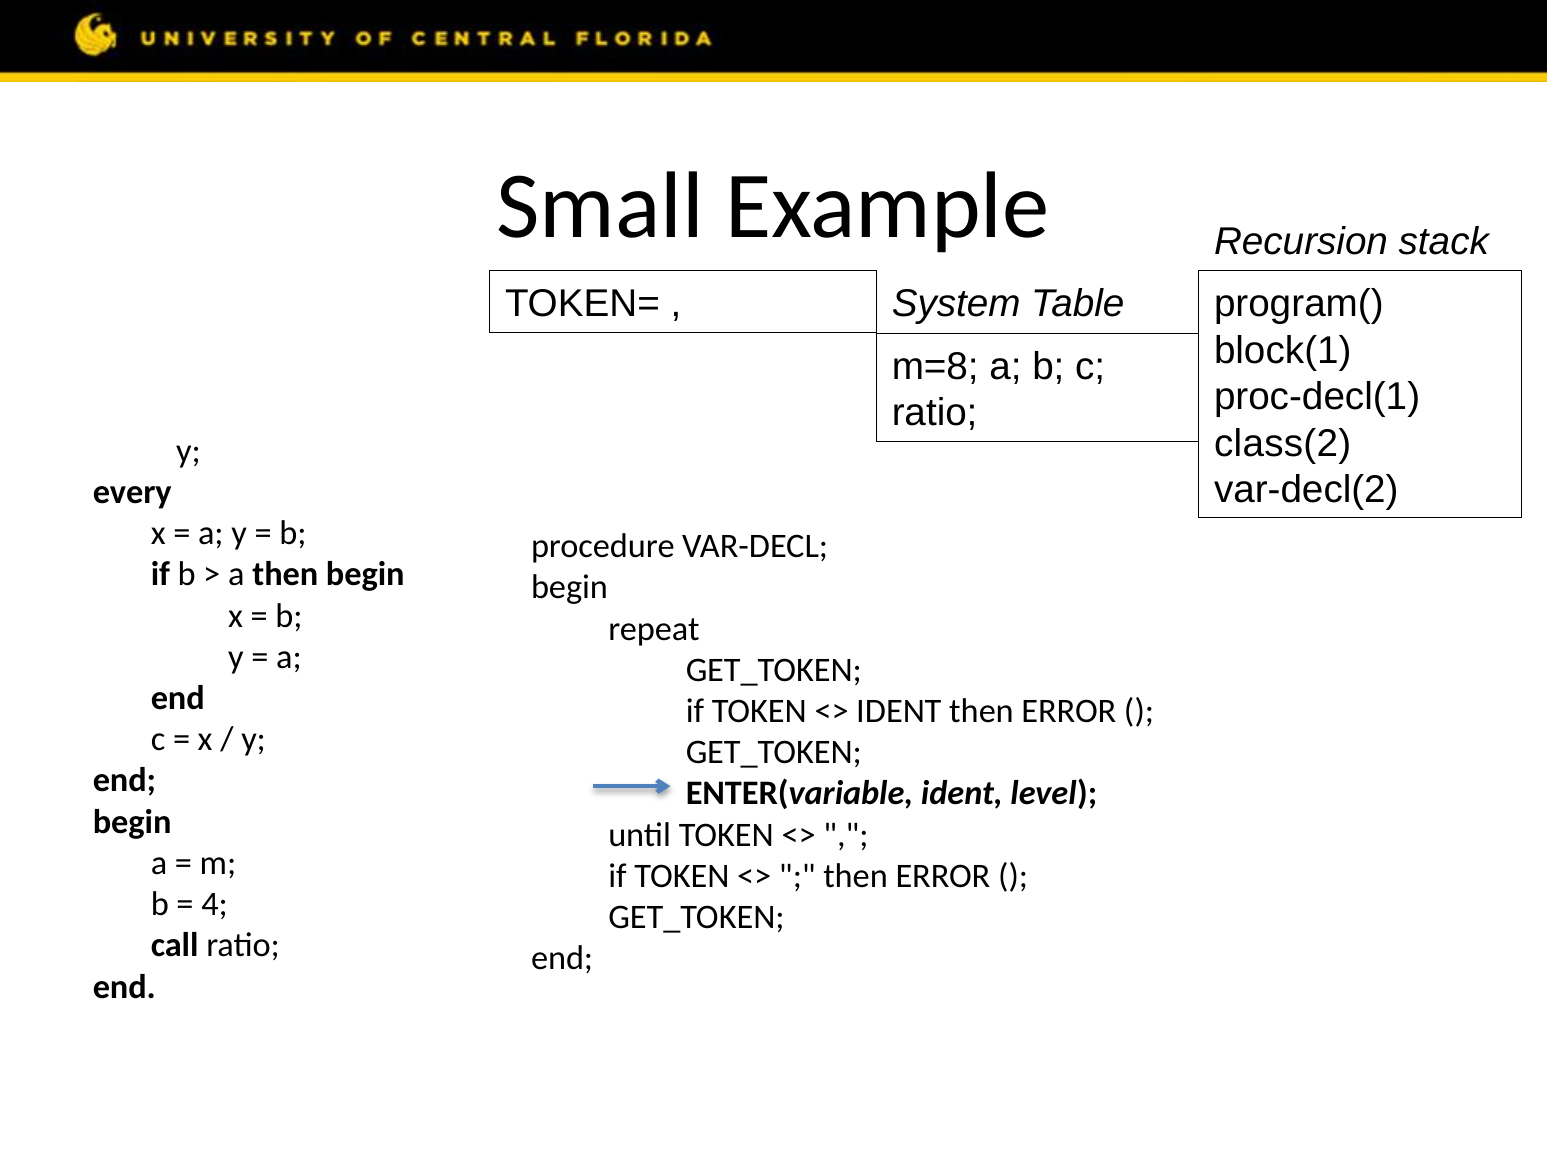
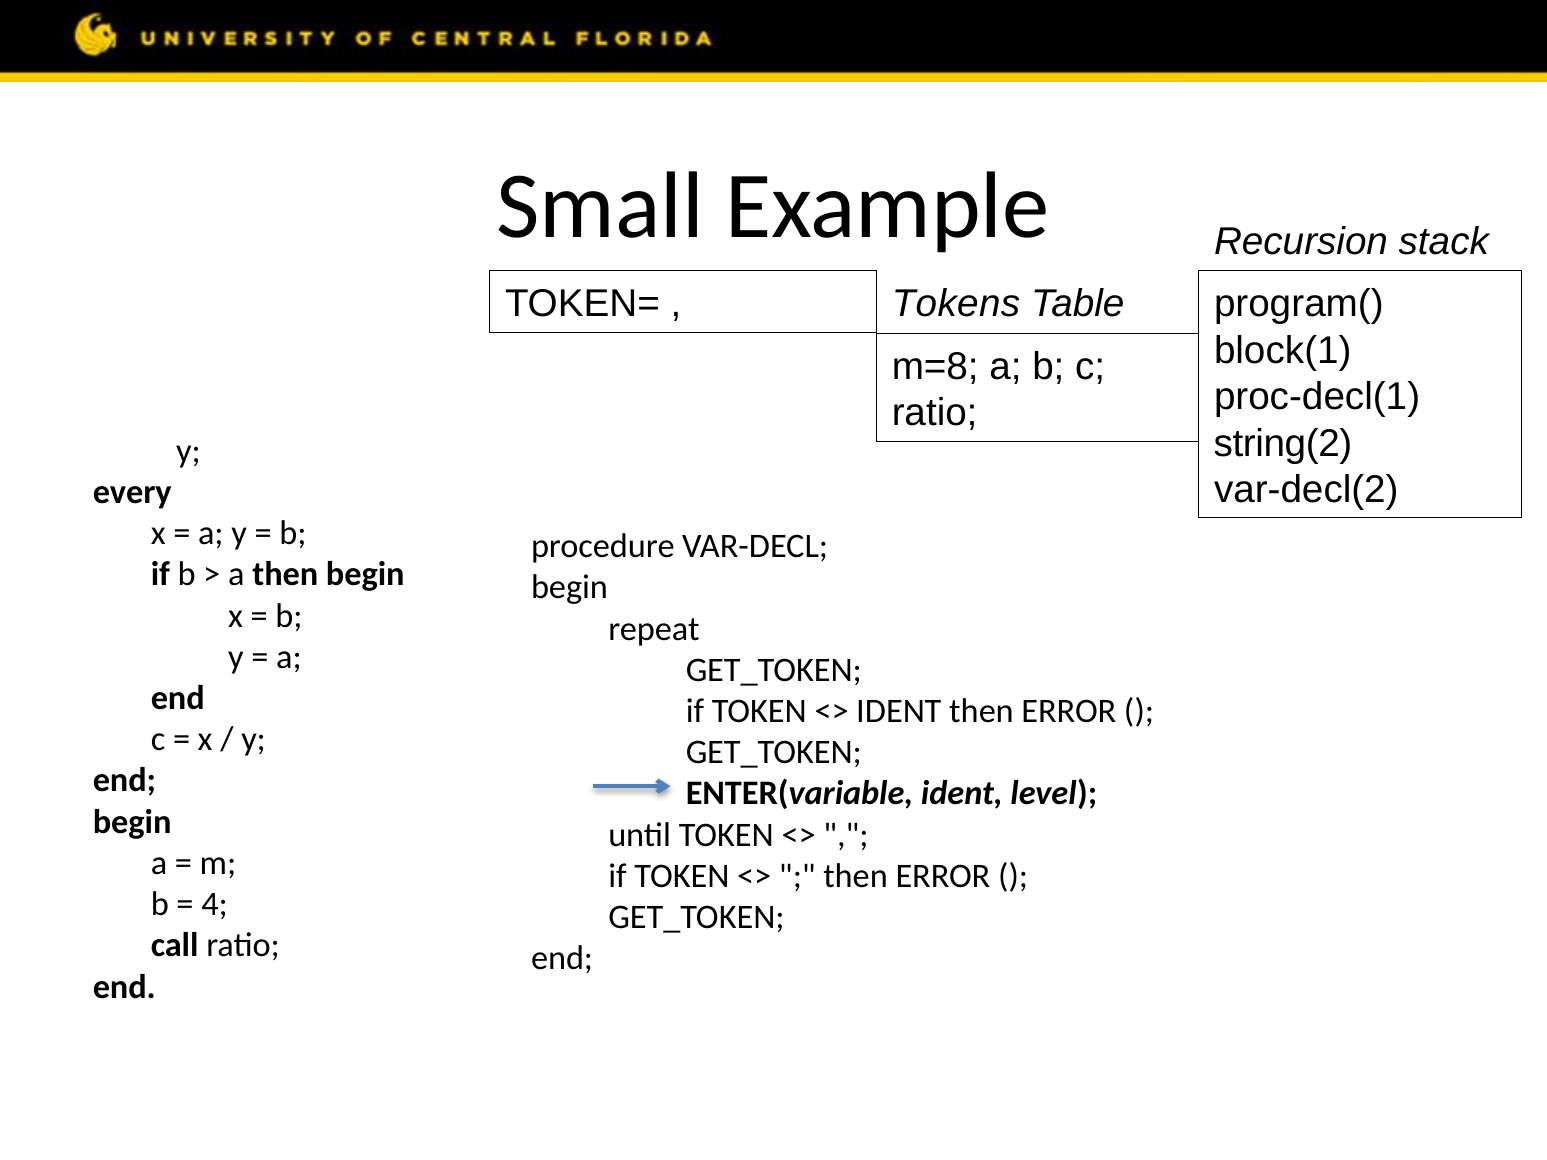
System: System -> Tokens
class(2: class(2 -> string(2
